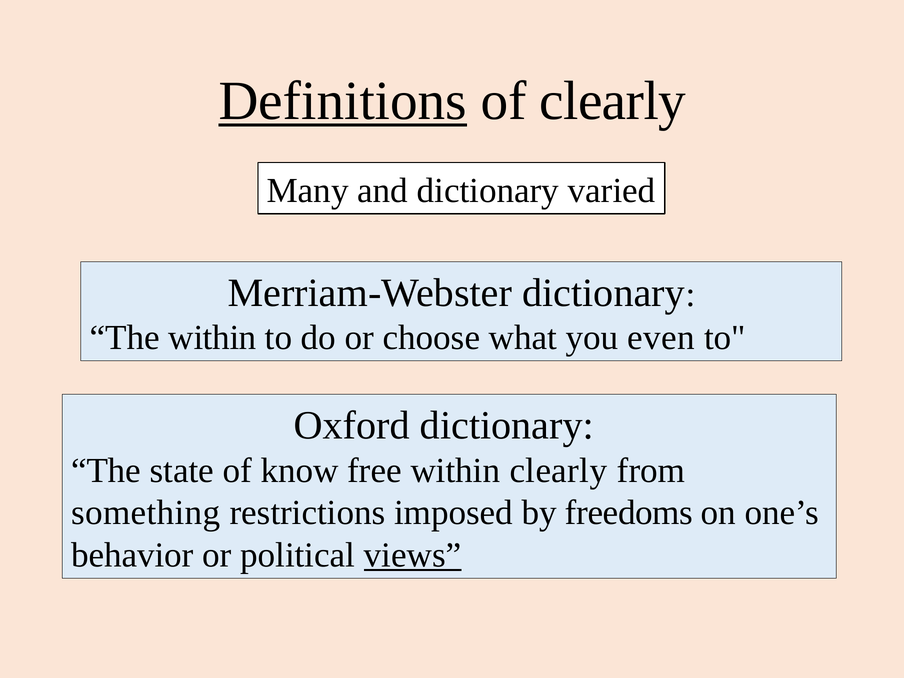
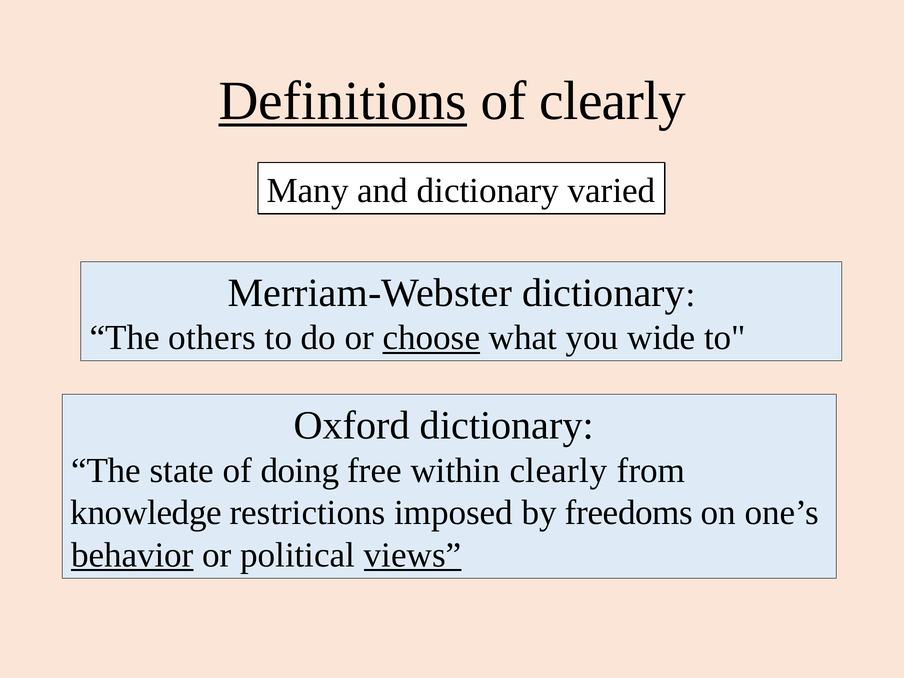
The within: within -> others
choose underline: none -> present
even: even -> wide
know: know -> doing
something: something -> knowledge
behavior underline: none -> present
